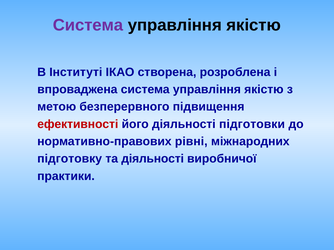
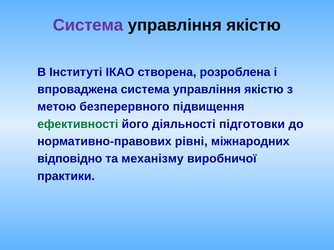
ефективності colour: red -> green
підготовку: підготовку -> відповідно
та діяльності: діяльності -> механізму
